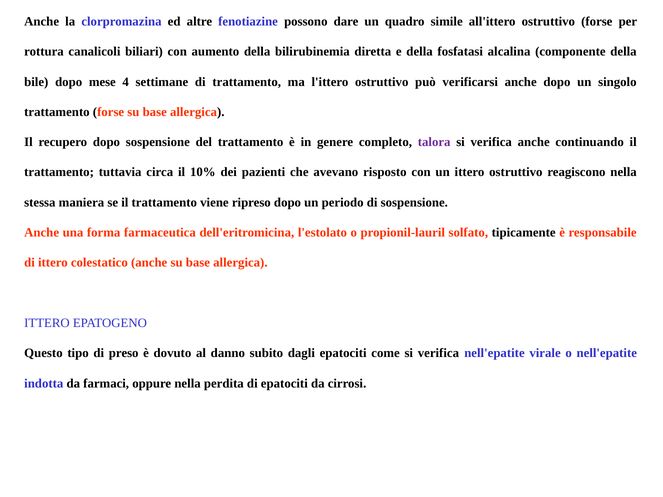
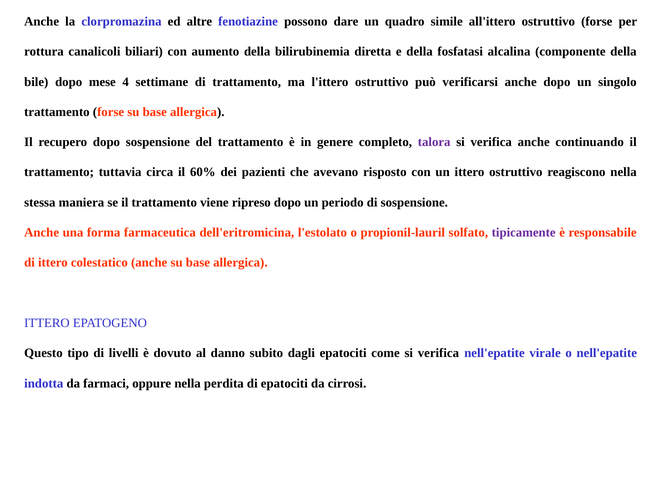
10%: 10% -> 60%
tipicamente colour: black -> purple
preso: preso -> livelli
